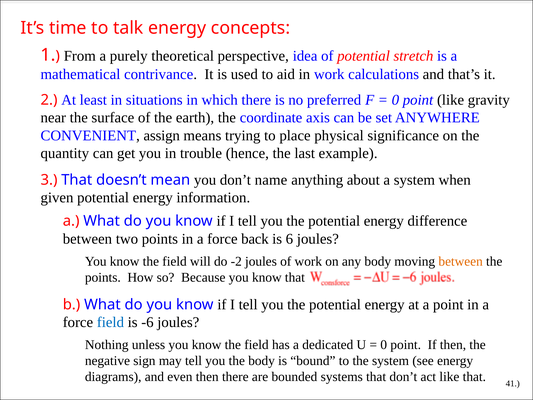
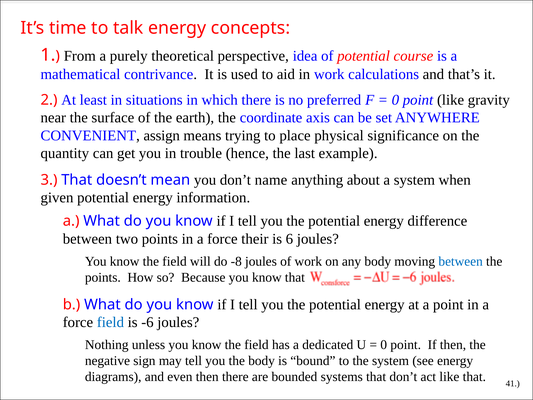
stretch: stretch -> course
back: back -> their
-2: -2 -> -8
between at (461, 261) colour: orange -> blue
